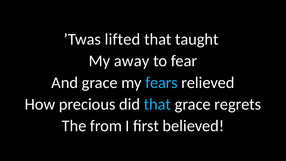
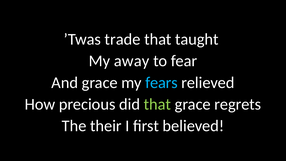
lifted: lifted -> trade
that at (157, 104) colour: light blue -> light green
from: from -> their
